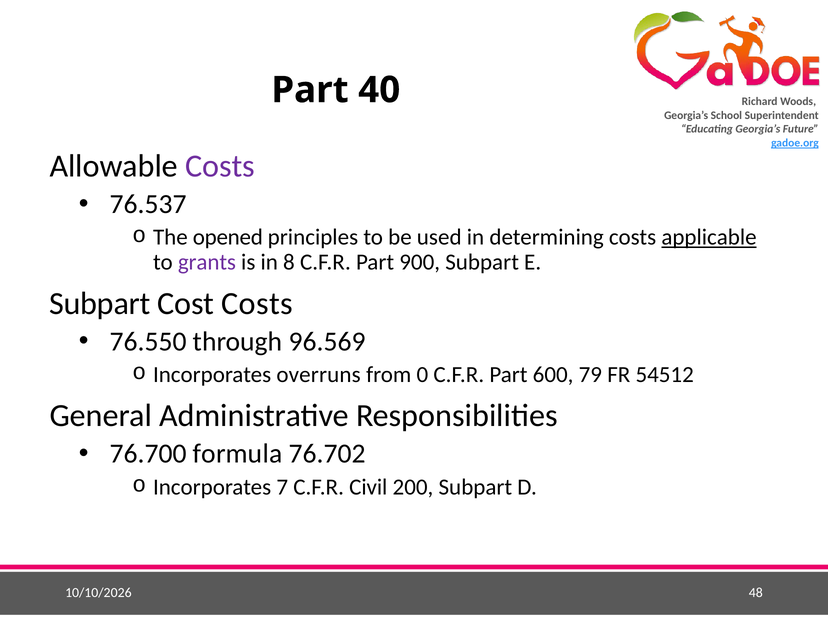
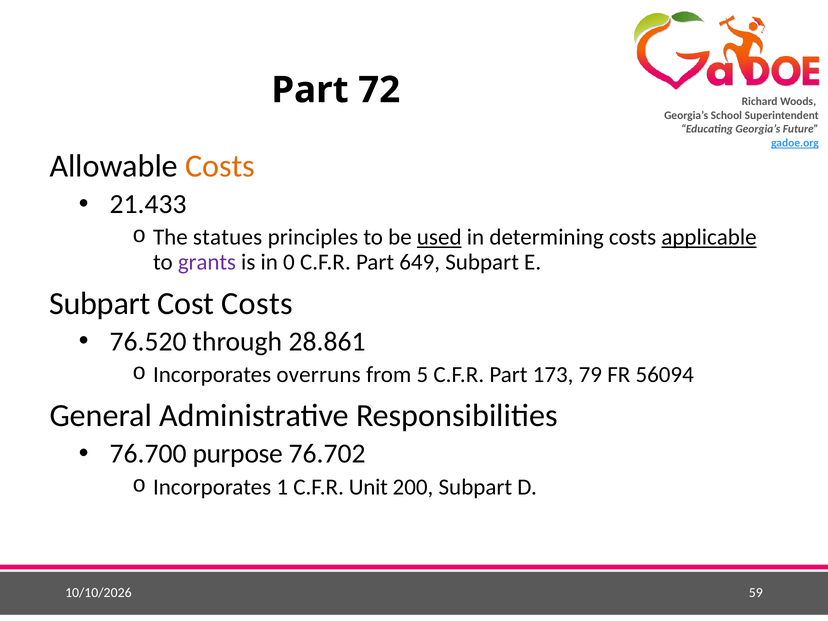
40: 40 -> 72
Costs at (220, 166) colour: purple -> orange
76.537: 76.537 -> 21.433
opened: opened -> statues
used underline: none -> present
8: 8 -> 0
900: 900 -> 649
76.550: 76.550 -> 76.520
96.569: 96.569 -> 28.861
0: 0 -> 5
600: 600 -> 173
54512: 54512 -> 56094
formula: formula -> purpose
7: 7 -> 1
Civil: Civil -> Unit
48: 48 -> 59
